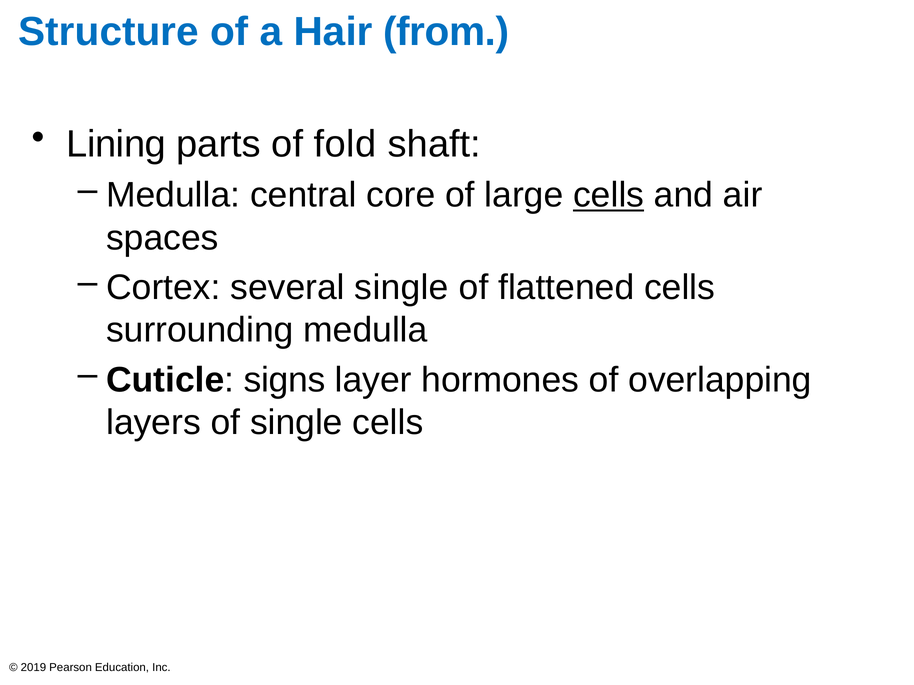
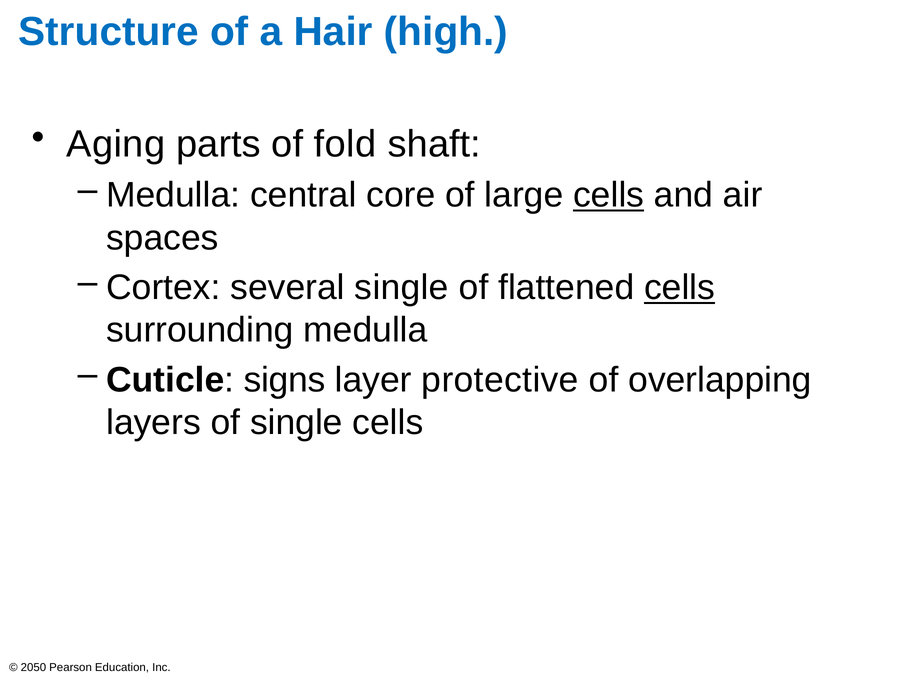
from: from -> high
Lining: Lining -> Aging
cells at (680, 288) underline: none -> present
hormones: hormones -> protective
2019: 2019 -> 2050
